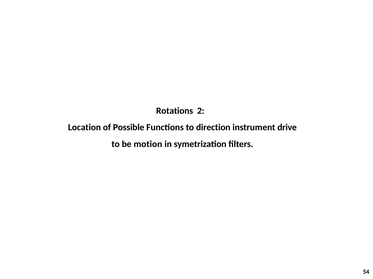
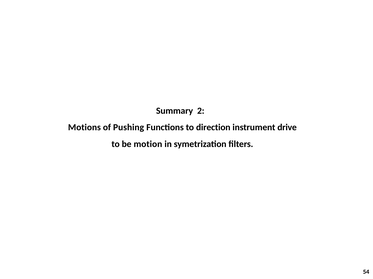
Rotations: Rotations -> Summary
Location: Location -> Motions
Possible: Possible -> Pushing
